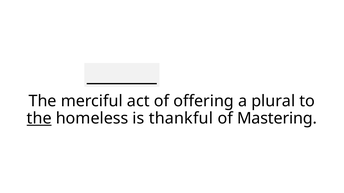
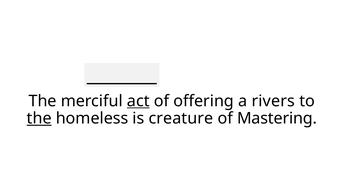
act underline: none -> present
plural: plural -> rivers
thankful: thankful -> creature
